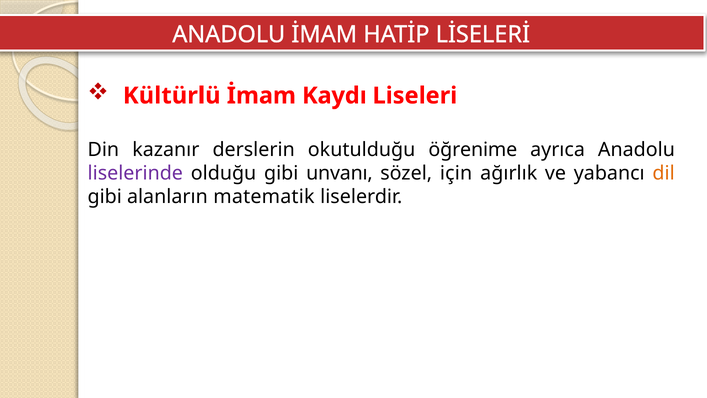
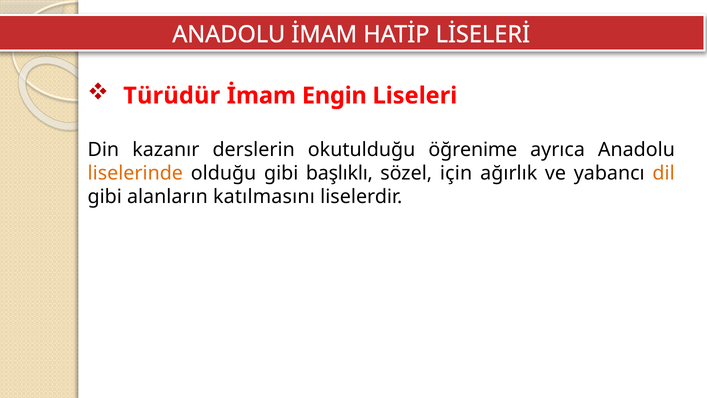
Kültürlü: Kültürlü -> Türüdür
Kaydı: Kaydı -> Engin
liselerinde colour: purple -> orange
unvanı: unvanı -> başlıklı
matematik: matematik -> katılmasını
